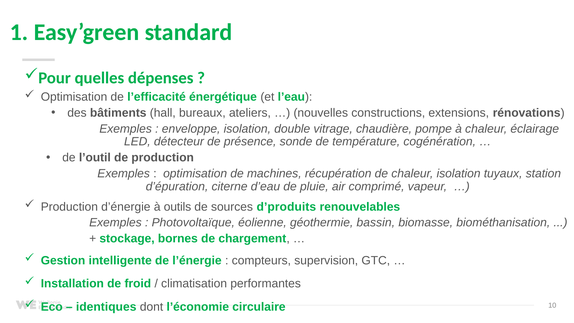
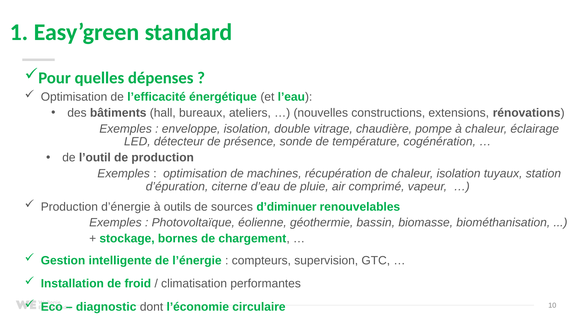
d’produits: d’produits -> d’diminuer
identiques: identiques -> diagnostic
